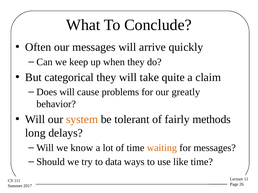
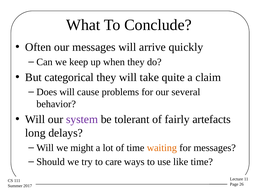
greatly: greatly -> several
system colour: orange -> purple
methods: methods -> artefacts
know: know -> might
data: data -> care
